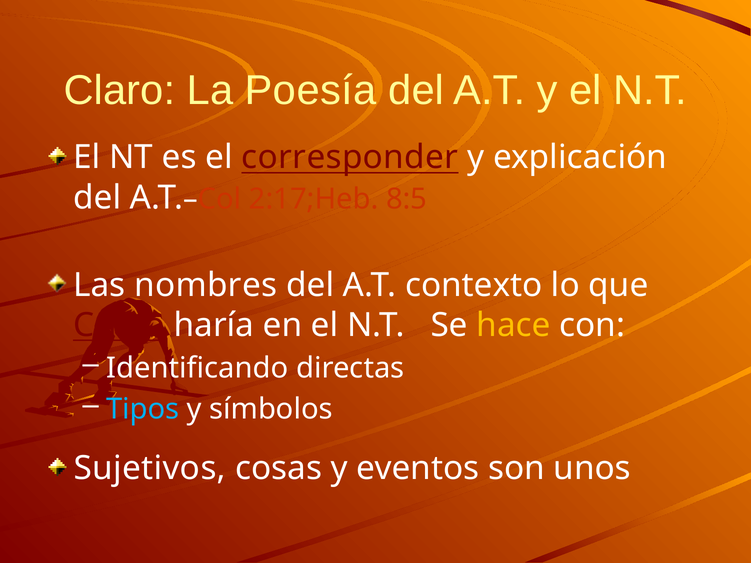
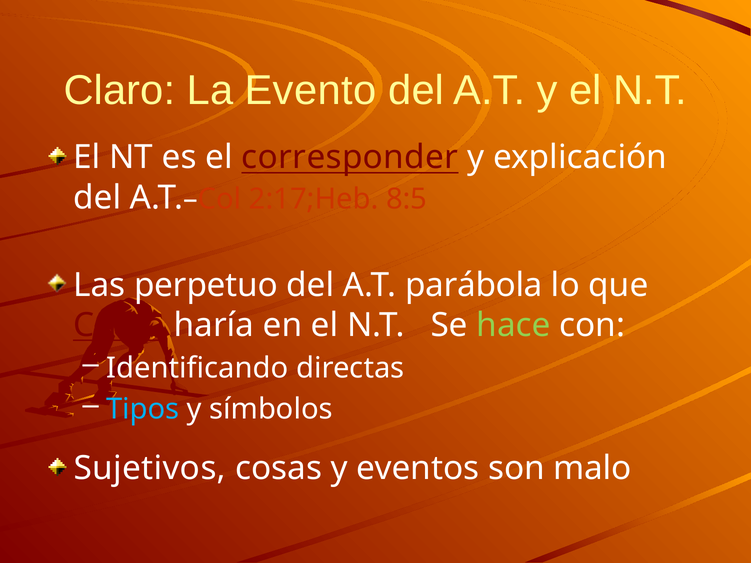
Poesía: Poesía -> Evento
nombres: nombres -> perpetuo
contexto: contexto -> parábola
hace colour: yellow -> light green
unos: unos -> malo
